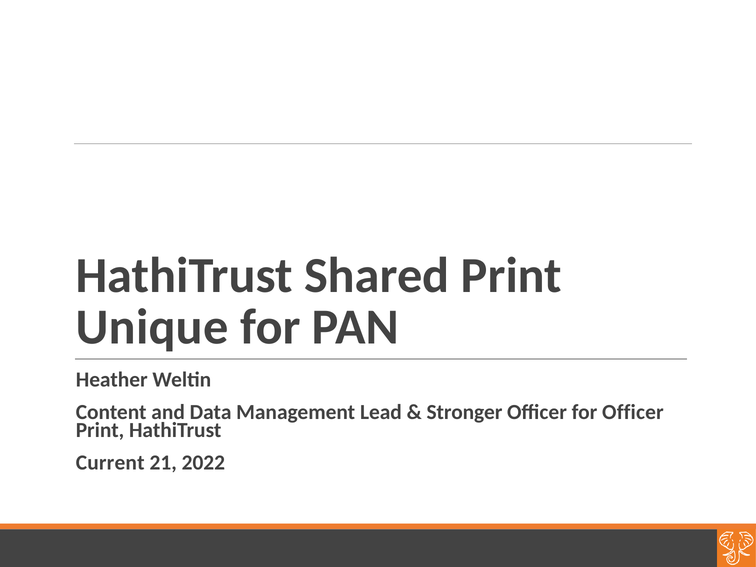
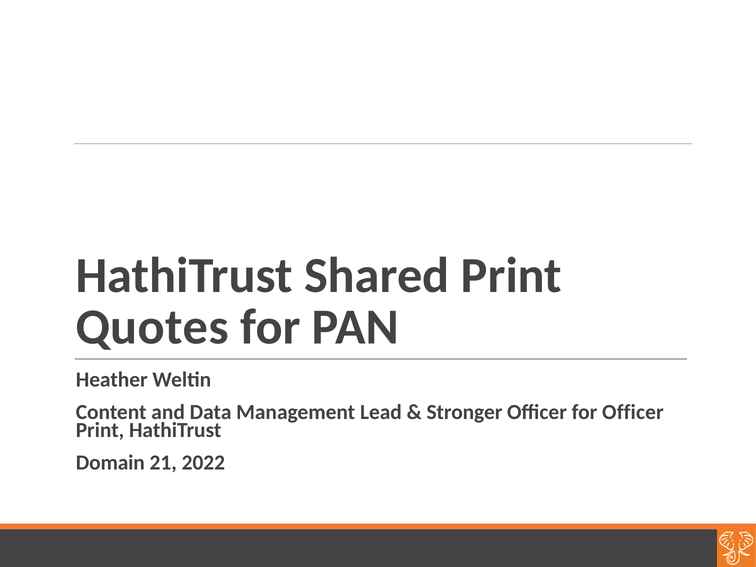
Unique: Unique -> Quotes
Current: Current -> Domain
